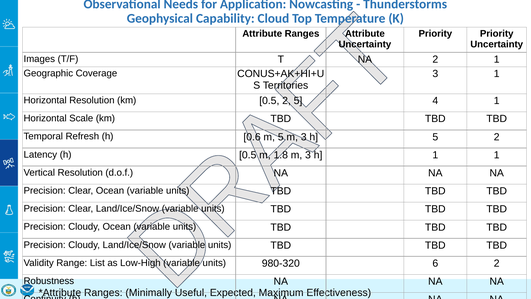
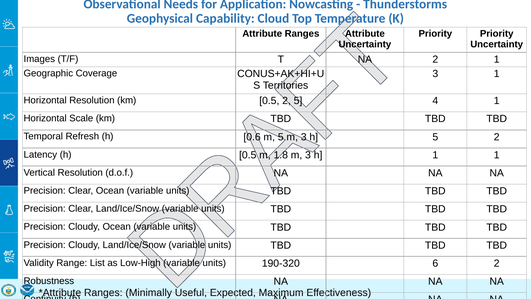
980-320: 980-320 -> 190-320
